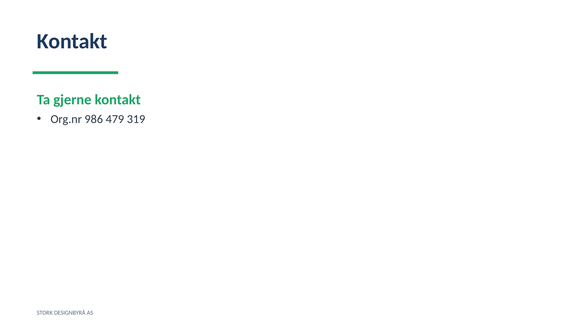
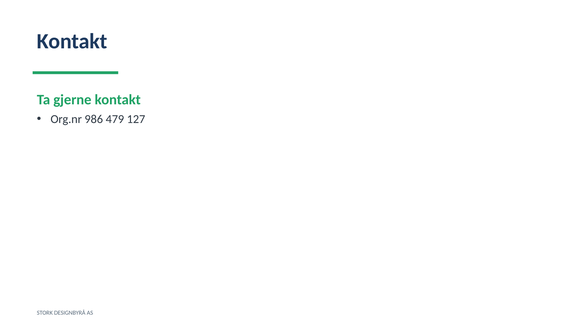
319: 319 -> 127
